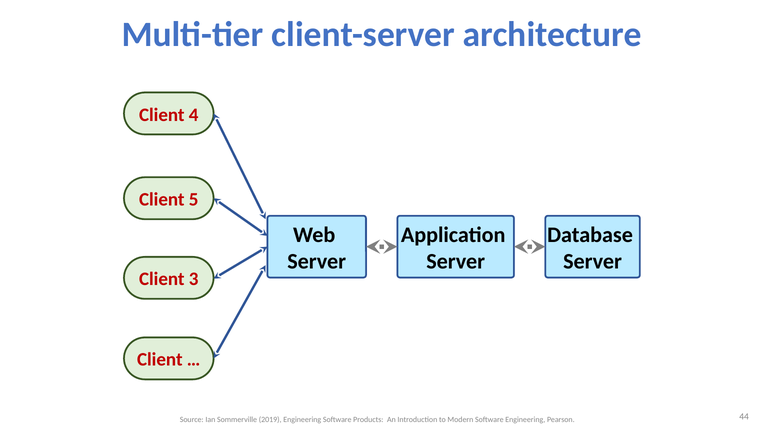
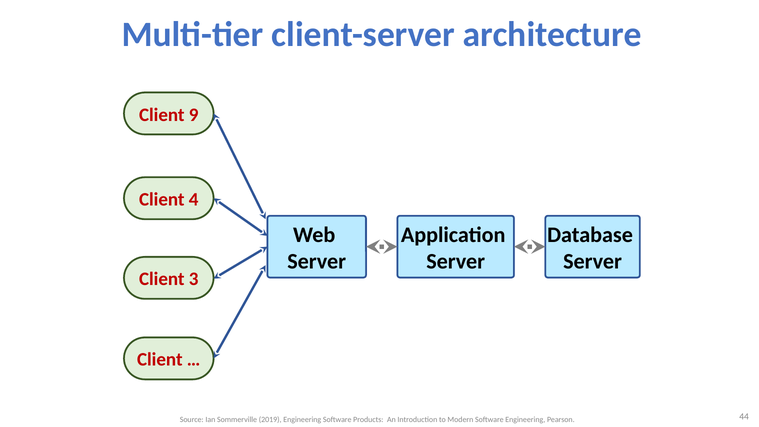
4: 4 -> 9
5: 5 -> 4
